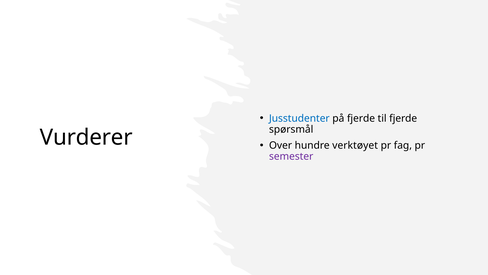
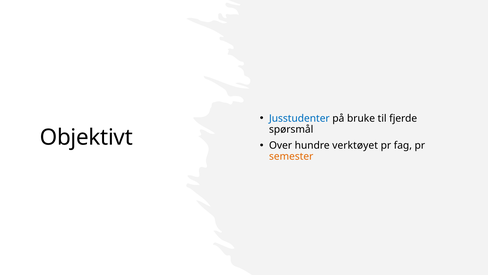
på fjerde: fjerde -> bruke
Vurderer: Vurderer -> Objektivt
semester colour: purple -> orange
